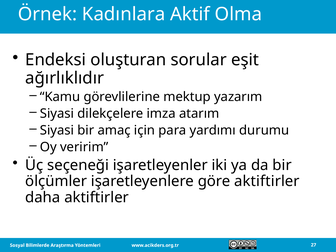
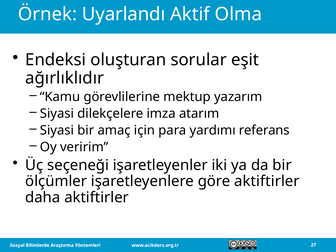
Kadınlara: Kadınlara -> Uyarlandı
durumu: durumu -> referans
